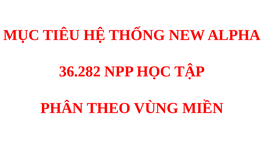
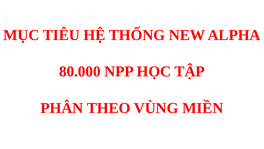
36.282: 36.282 -> 80.000
